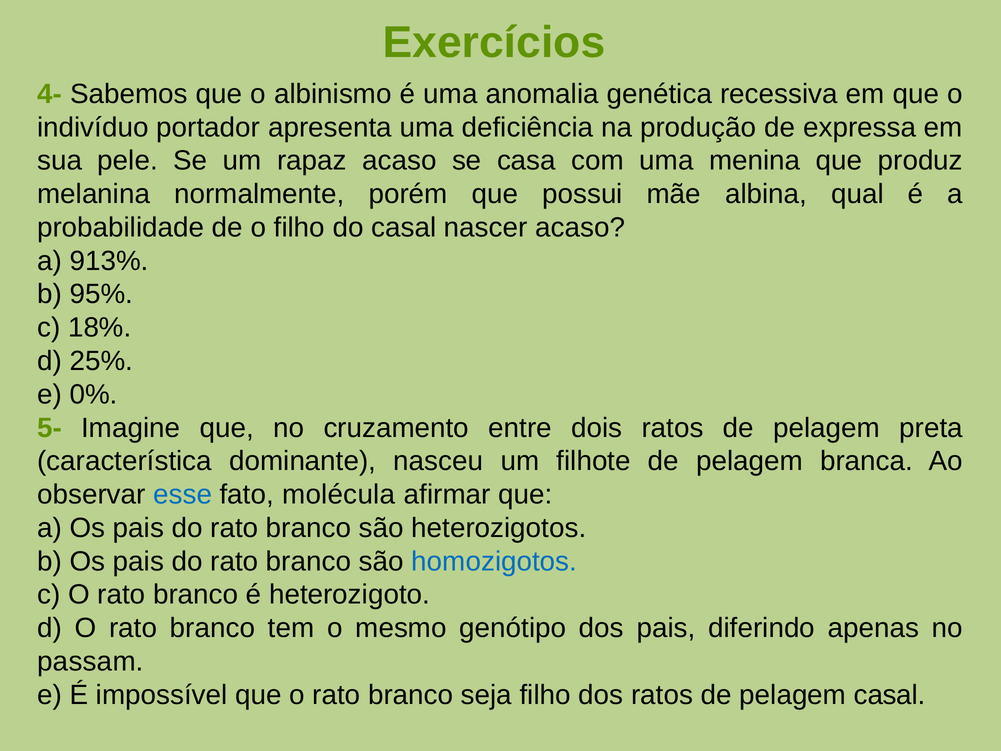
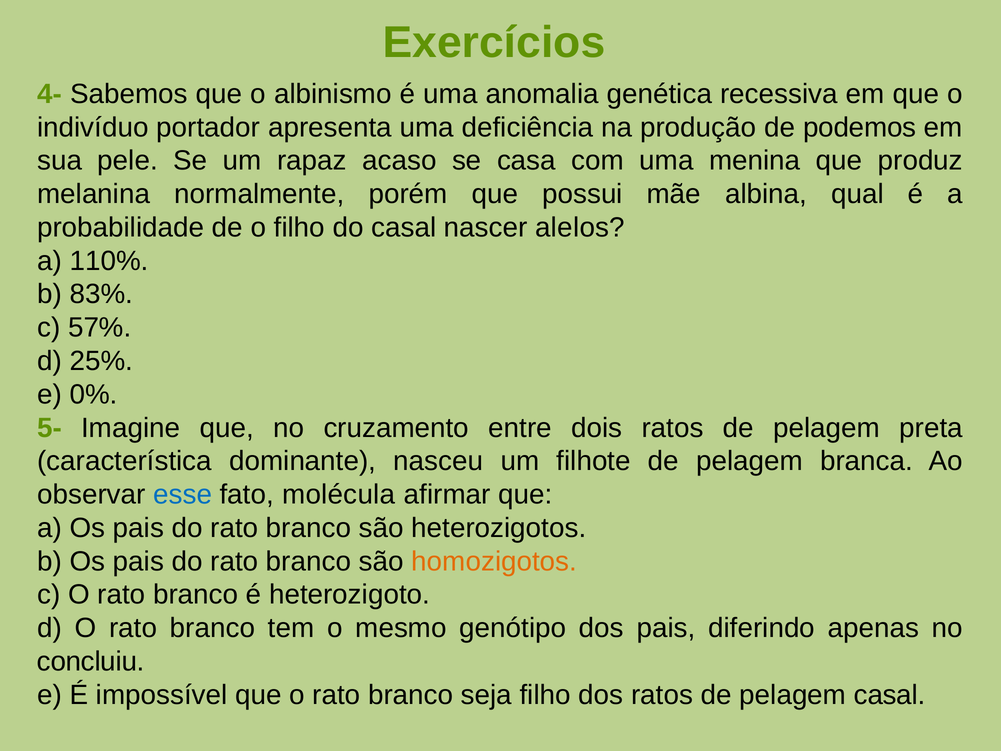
expressa: expressa -> podemos
nascer acaso: acaso -> alelos
913%: 913% -> 110%
95%: 95% -> 83%
18%: 18% -> 57%
homozigotos colour: blue -> orange
passam: passam -> concluiu
